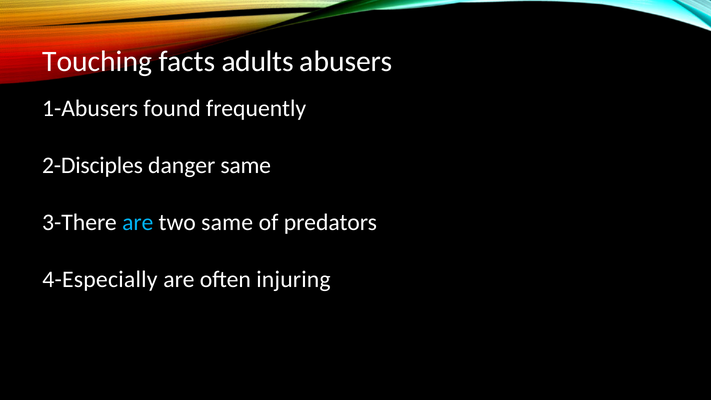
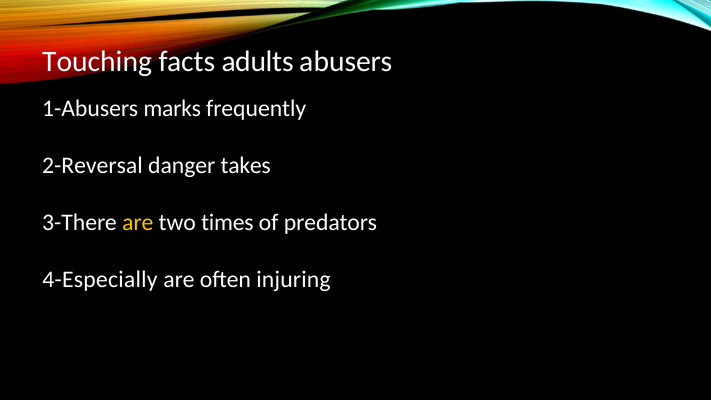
found: found -> marks
2-Disciples: 2-Disciples -> 2-Reversal
danger same: same -> takes
are at (138, 222) colour: light blue -> yellow
two same: same -> times
